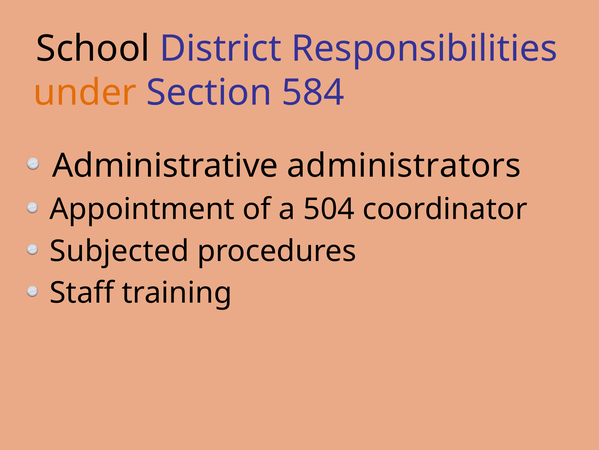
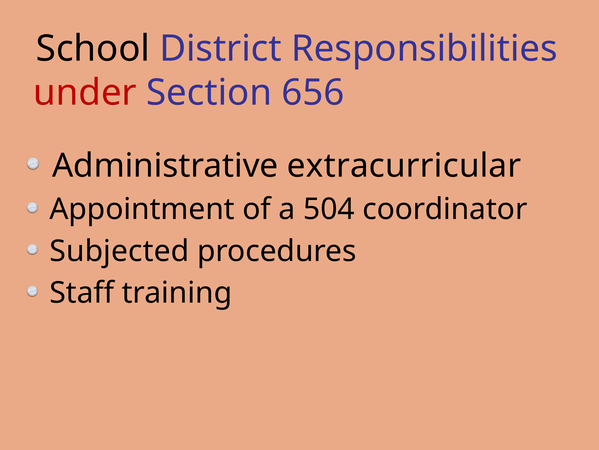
under colour: orange -> red
584: 584 -> 656
administrators: administrators -> extracurricular
